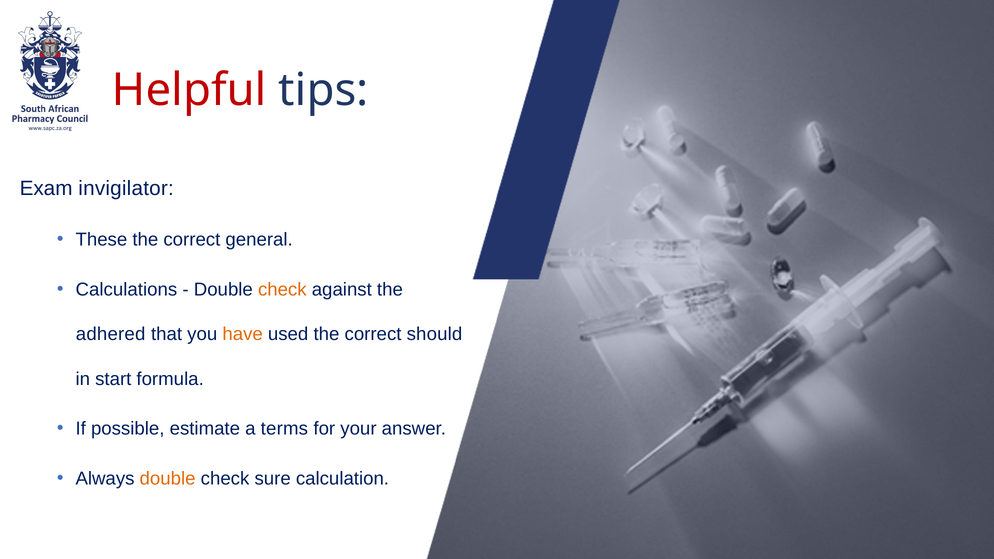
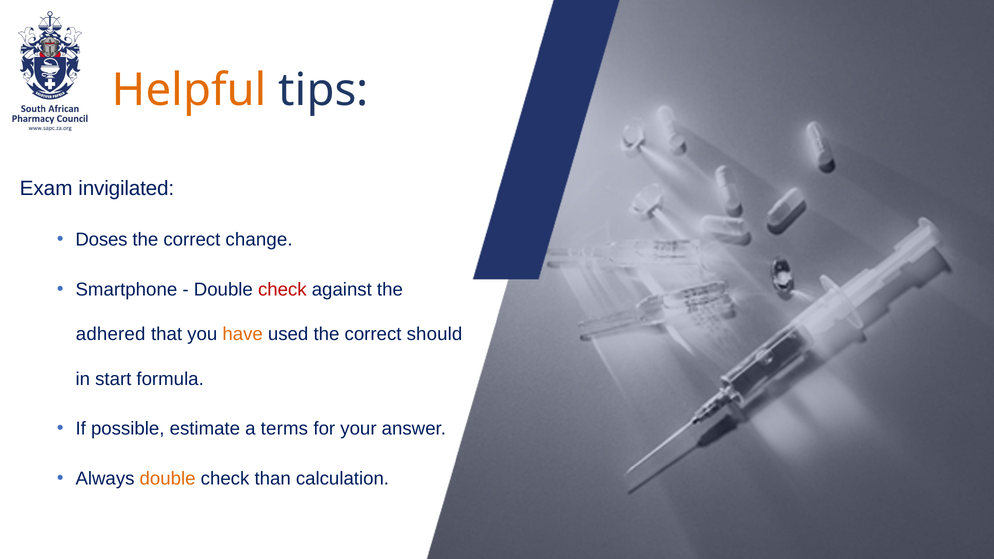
Helpful colour: red -> orange
invigilator: invigilator -> invigilated
These: These -> Doses
general: general -> change
Calculations: Calculations -> Smartphone
check at (282, 290) colour: orange -> red
sure: sure -> than
